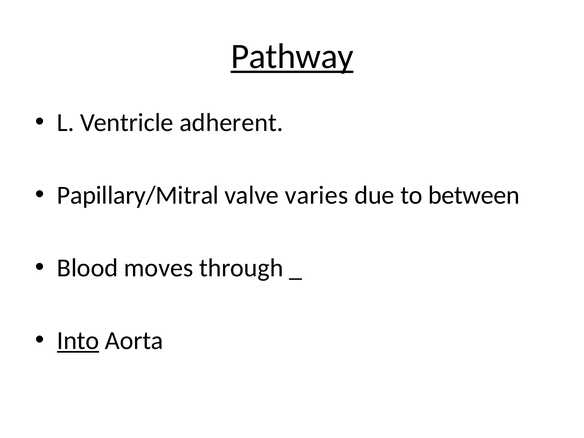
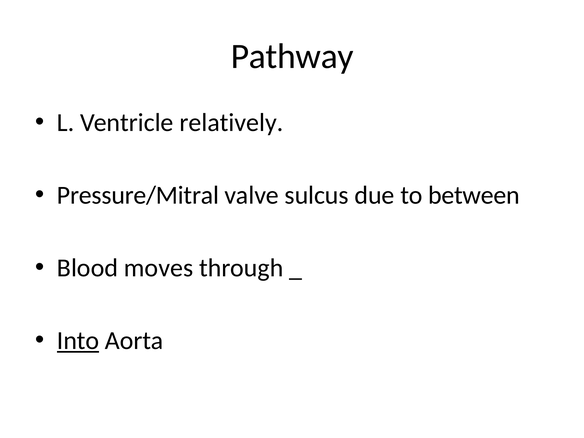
Pathway underline: present -> none
adherent: adherent -> relatively
Papillary/Mitral: Papillary/Mitral -> Pressure/Mitral
varies: varies -> sulcus
